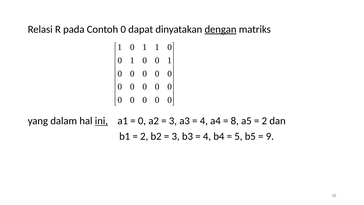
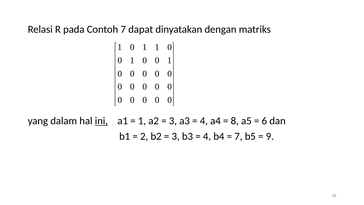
Contoh 0: 0 -> 7
dengan underline: present -> none
0 at (142, 121): 0 -> 1
2 at (264, 121): 2 -> 6
5 at (238, 136): 5 -> 7
